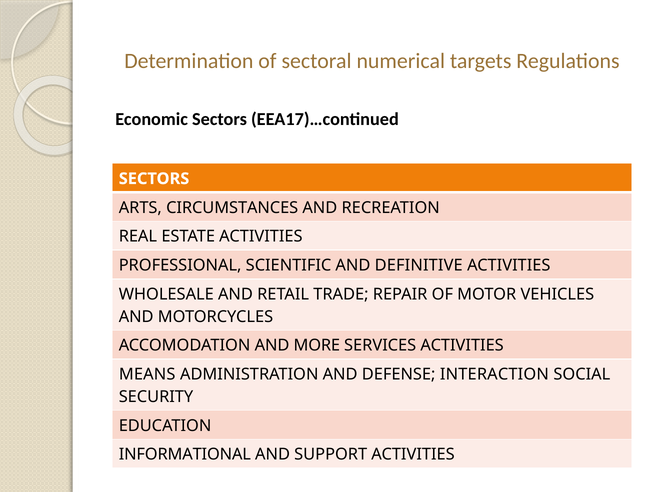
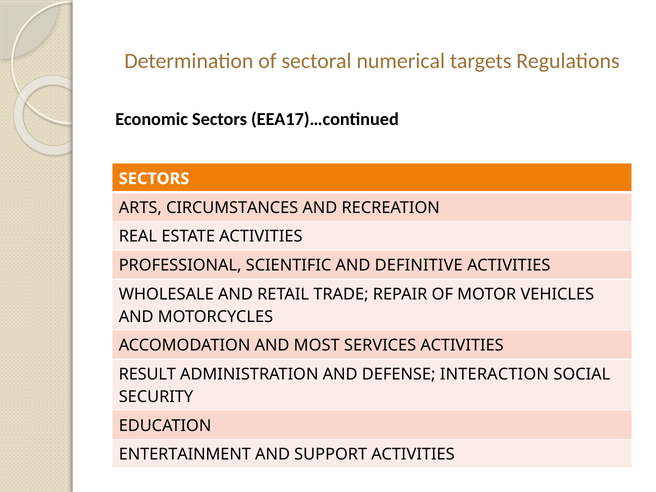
MORE: MORE -> MOST
MEANS: MEANS -> RESULT
INFORMATIONAL: INFORMATIONAL -> ENTERTAINMENT
